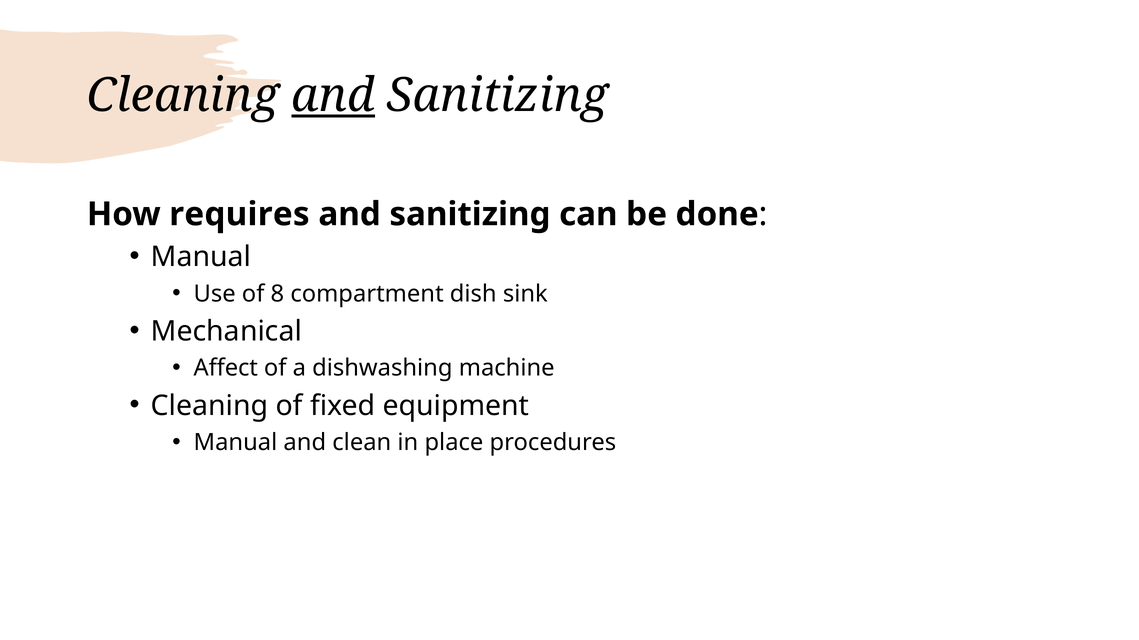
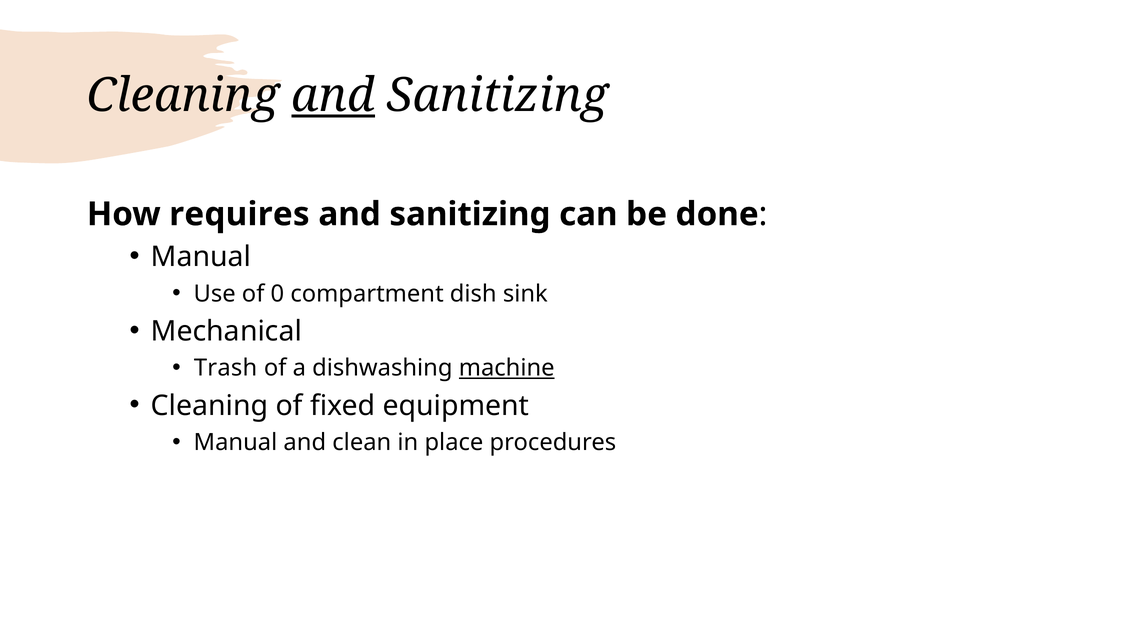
8: 8 -> 0
Affect: Affect -> Trash
machine underline: none -> present
